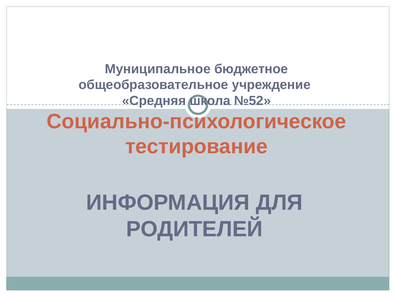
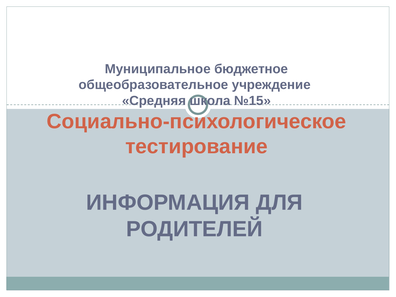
№52: №52 -> №15
